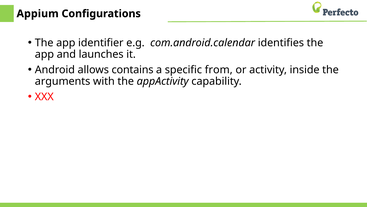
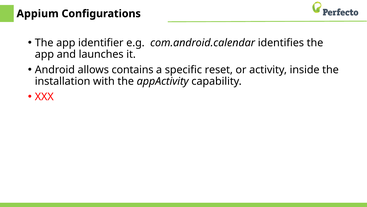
from: from -> reset
arguments: arguments -> installation
